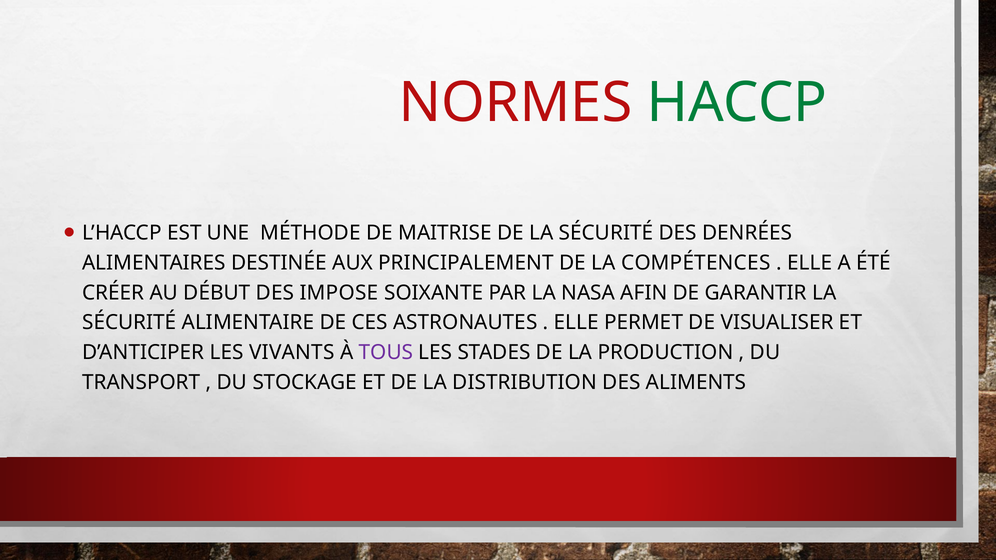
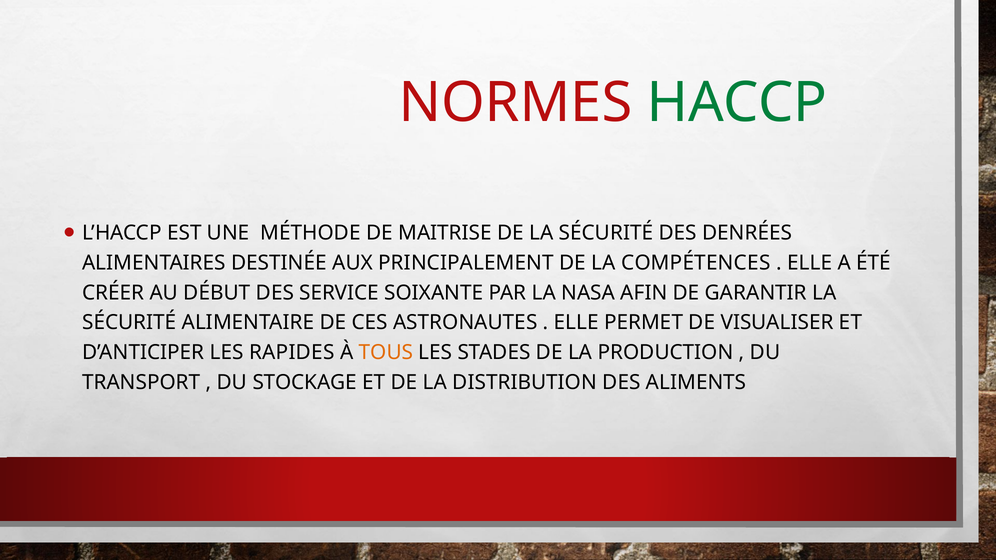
IMPOSE: IMPOSE -> SERVICE
VIVANTS: VIVANTS -> RAPIDES
TOUS colour: purple -> orange
